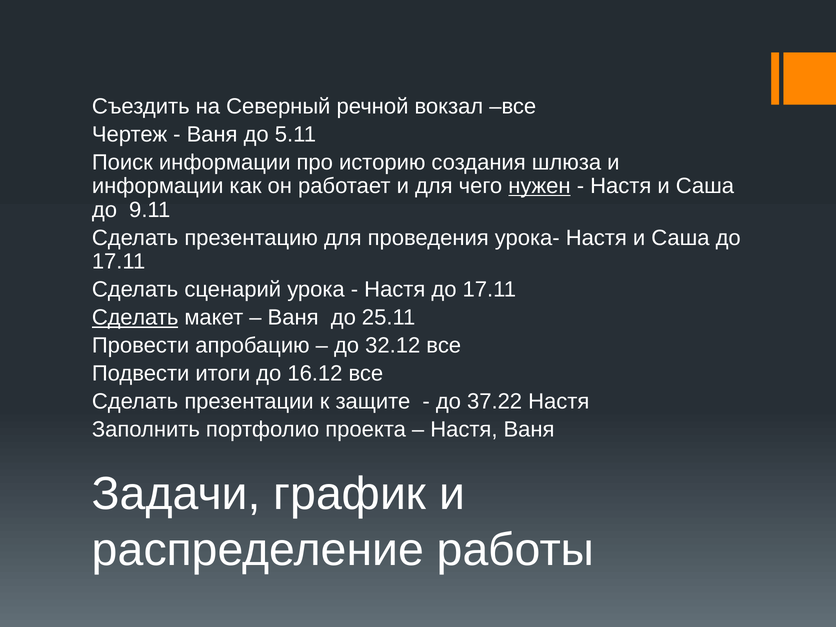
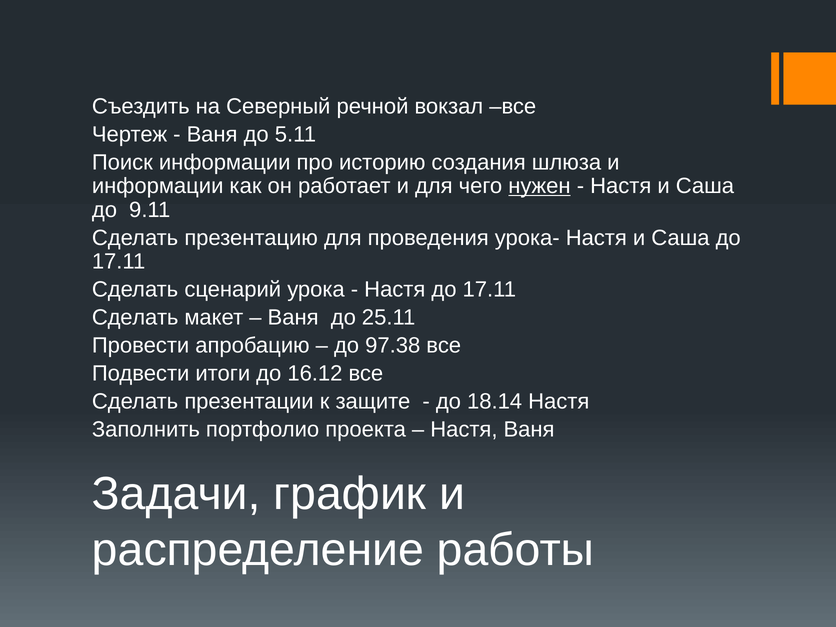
Сделать at (135, 318) underline: present -> none
32.12: 32.12 -> 97.38
37.22: 37.22 -> 18.14
